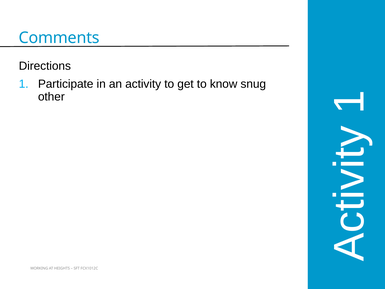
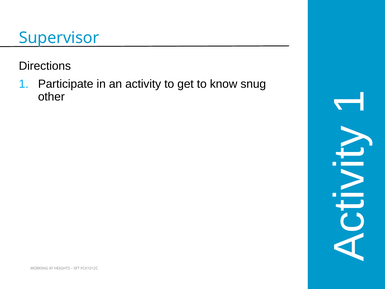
Comments: Comments -> Supervisor
